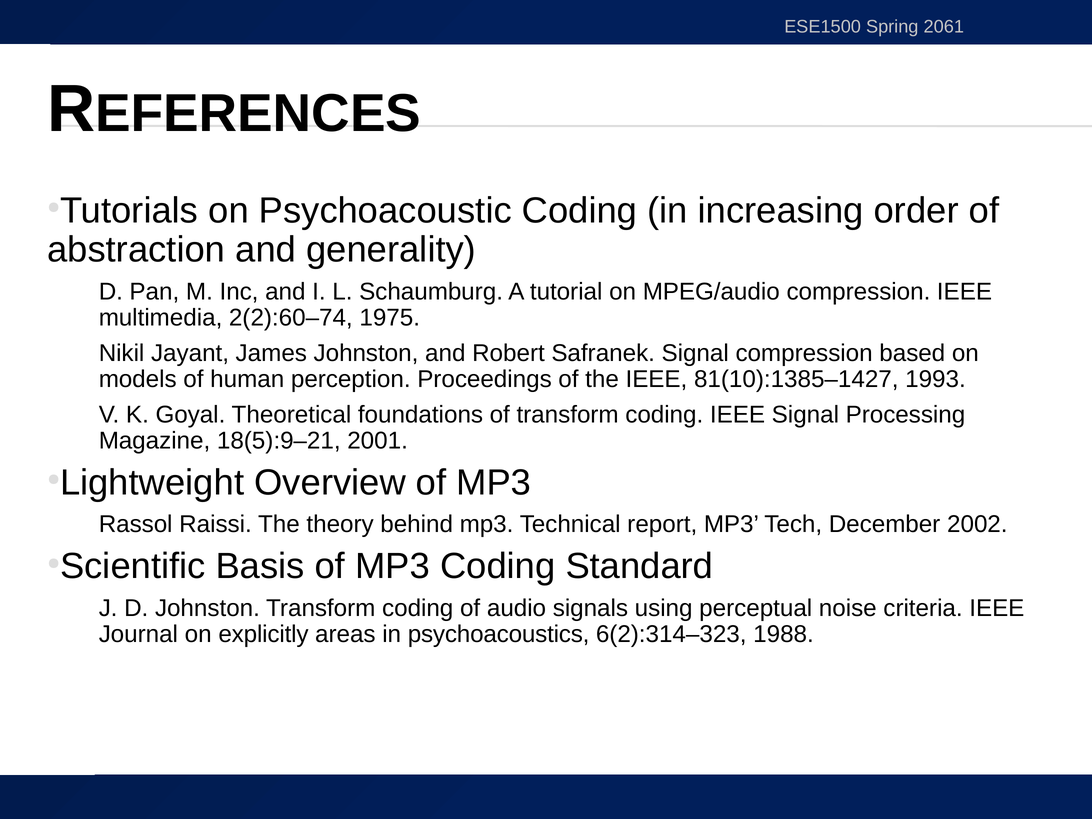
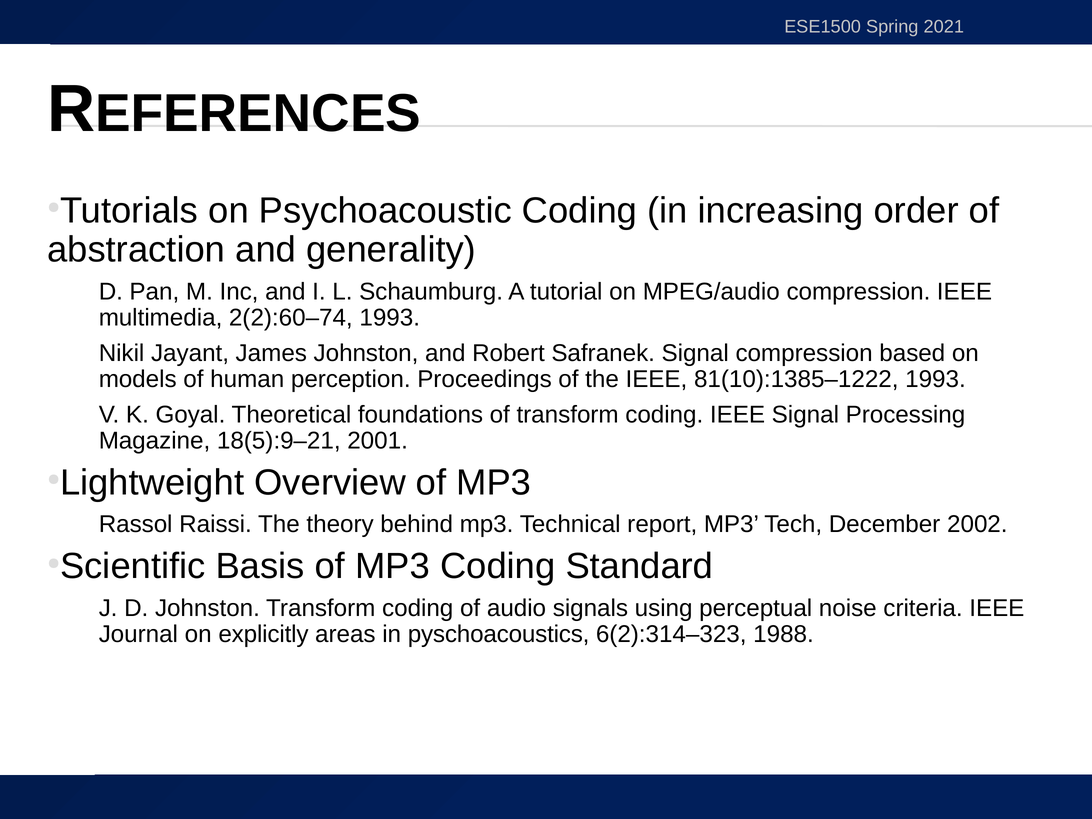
2061: 2061 -> 2021
2(2):60–74 1975: 1975 -> 1993
81(10):1385–1427: 81(10):1385–1427 -> 81(10):1385–1222
psychoacoustics: psychoacoustics -> pyschoacoustics
